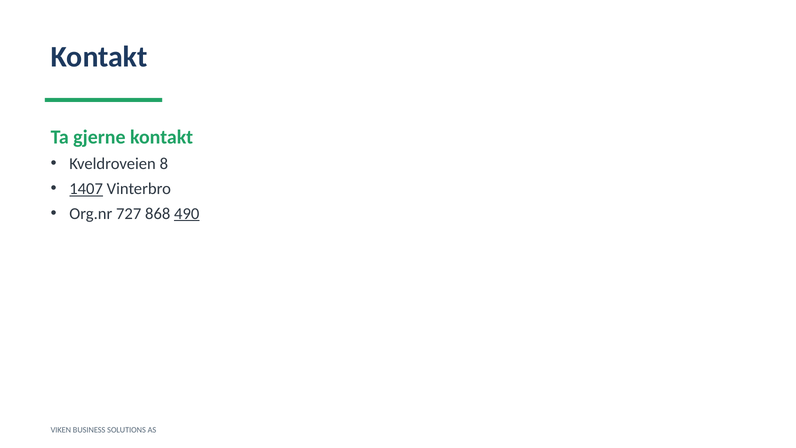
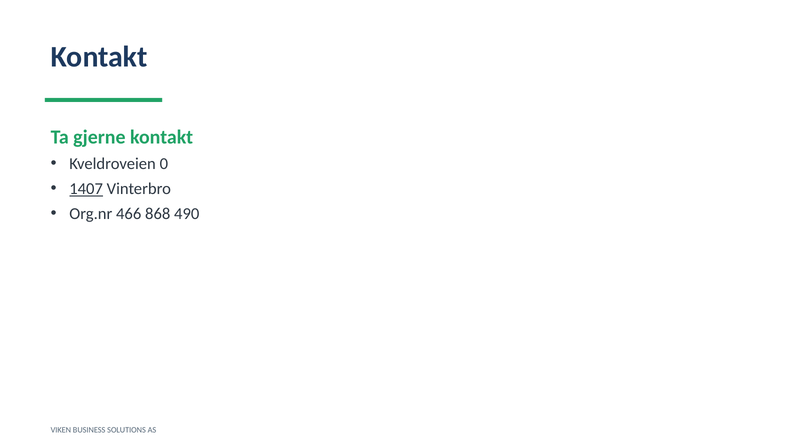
8: 8 -> 0
727: 727 -> 466
490 underline: present -> none
